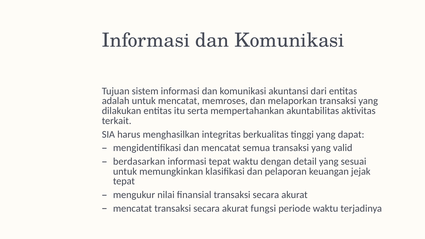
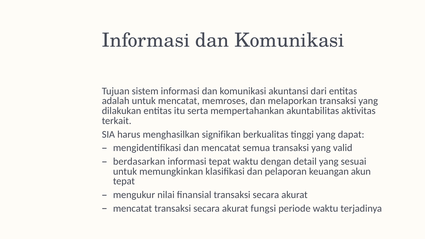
integritas: integritas -> signifikan
jejak: jejak -> akun
